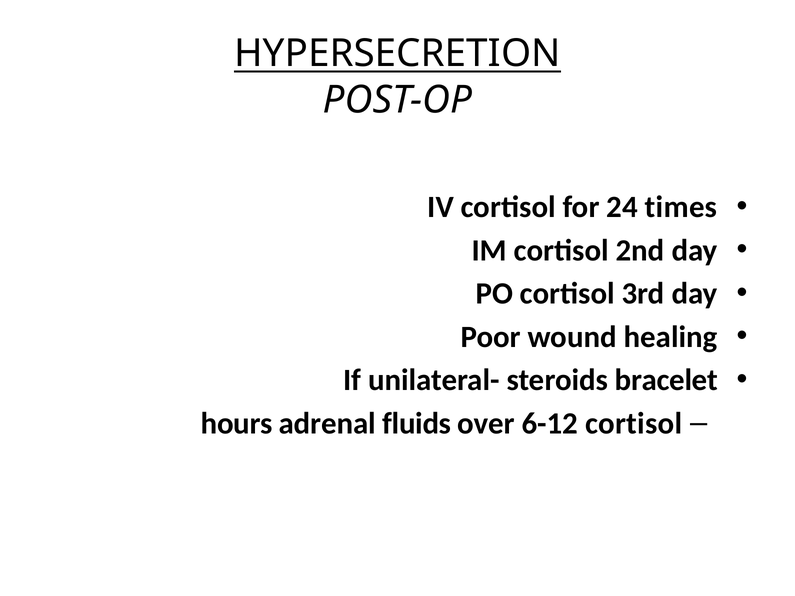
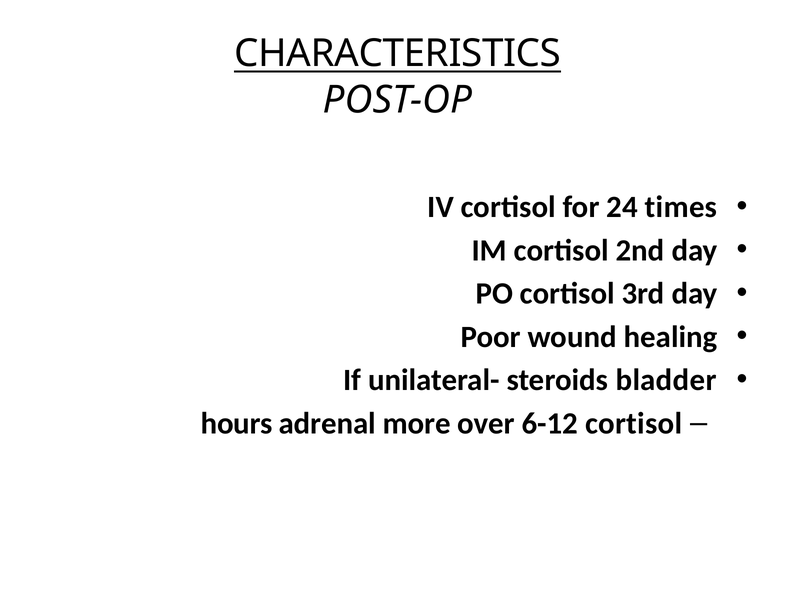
HYPERSECRETION: HYPERSECRETION -> CHARACTERISTICS
bracelet: bracelet -> bladder
fluids: fluids -> more
